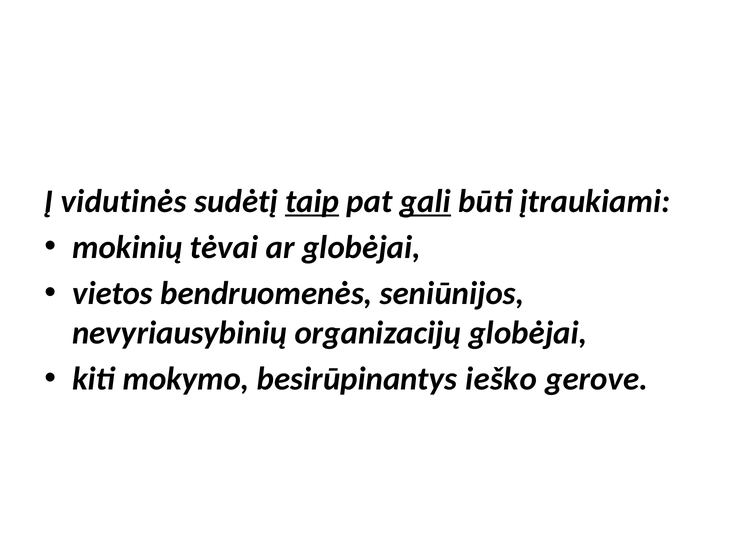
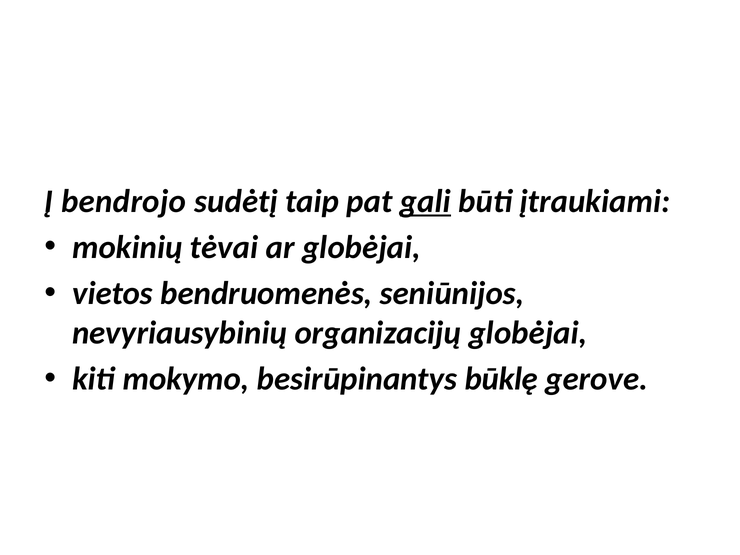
vidutinės: vidutinės -> bendrojo
taip underline: present -> none
ieško: ieško -> būklę
